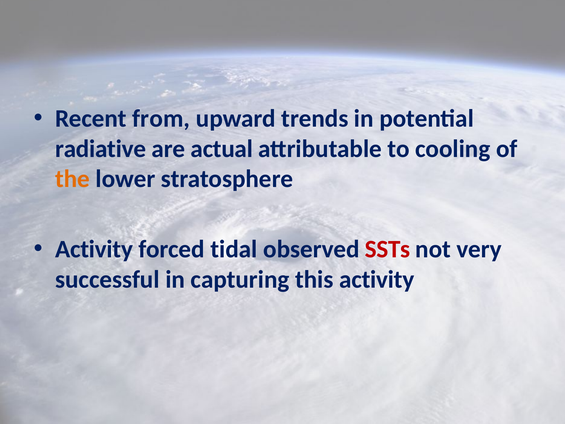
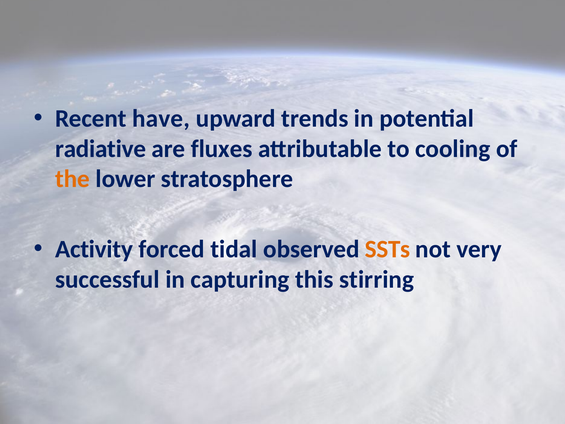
from: from -> have
actual: actual -> fluxes
SSTs colour: red -> orange
this activity: activity -> stirring
